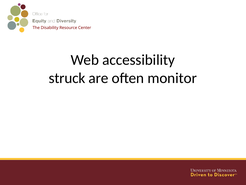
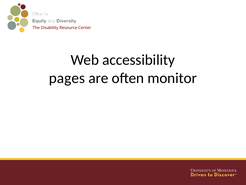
struck: struck -> pages
